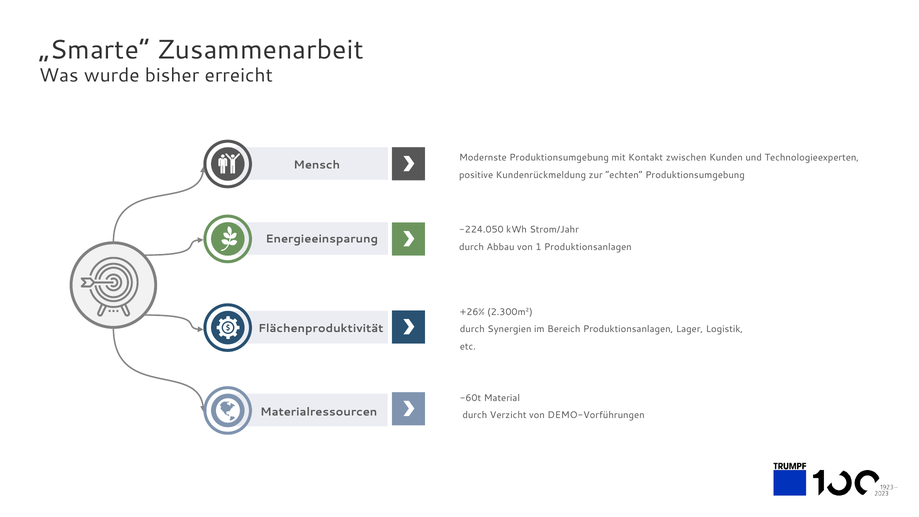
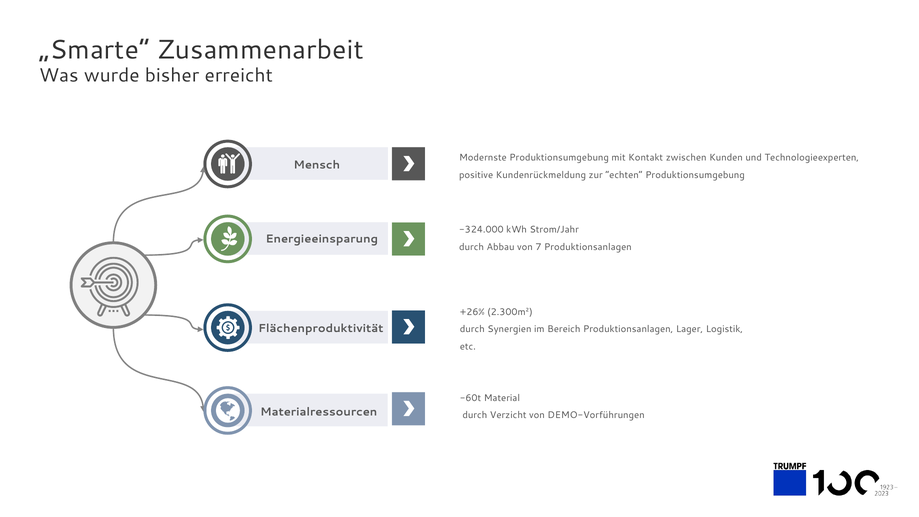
-224.050: -224.050 -> -324.000
1: 1 -> 7
